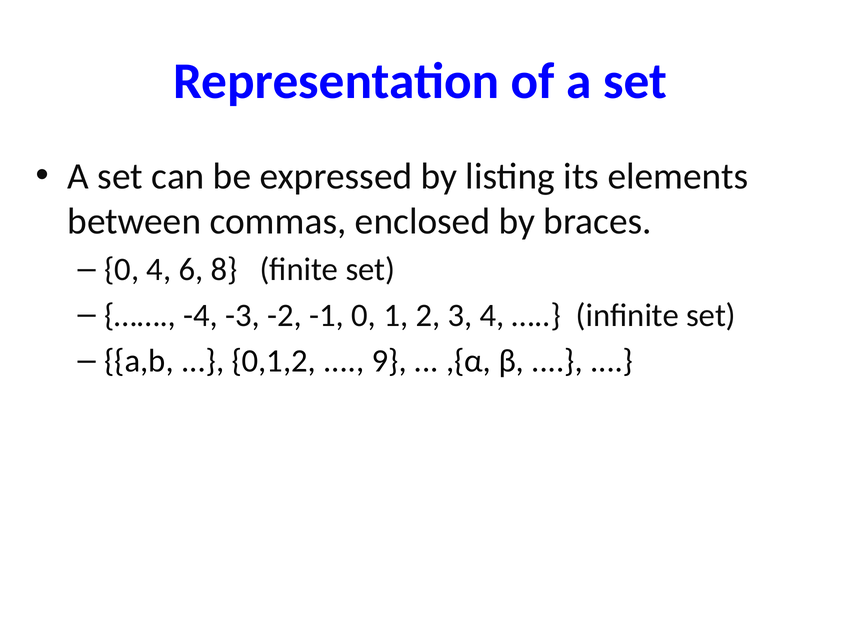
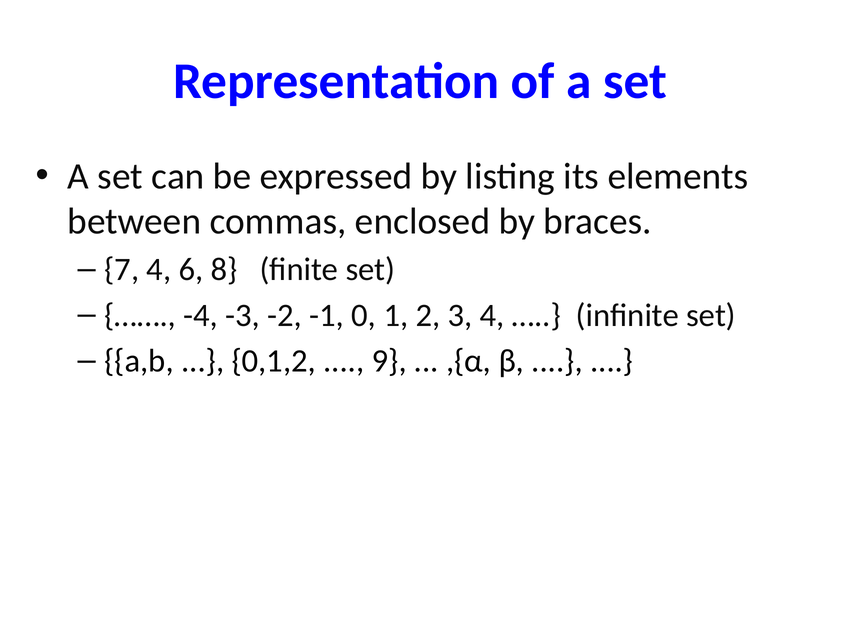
0 at (122, 270): 0 -> 7
